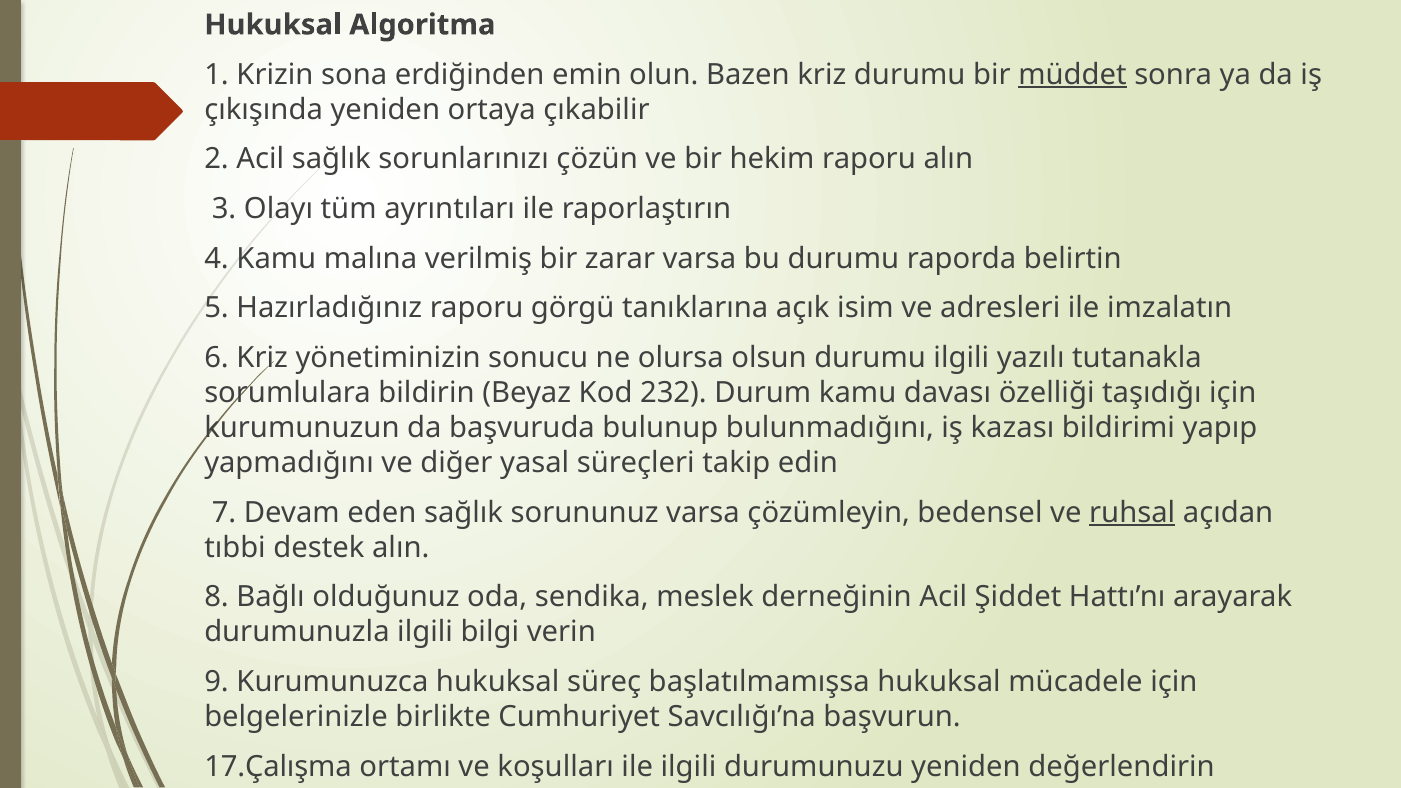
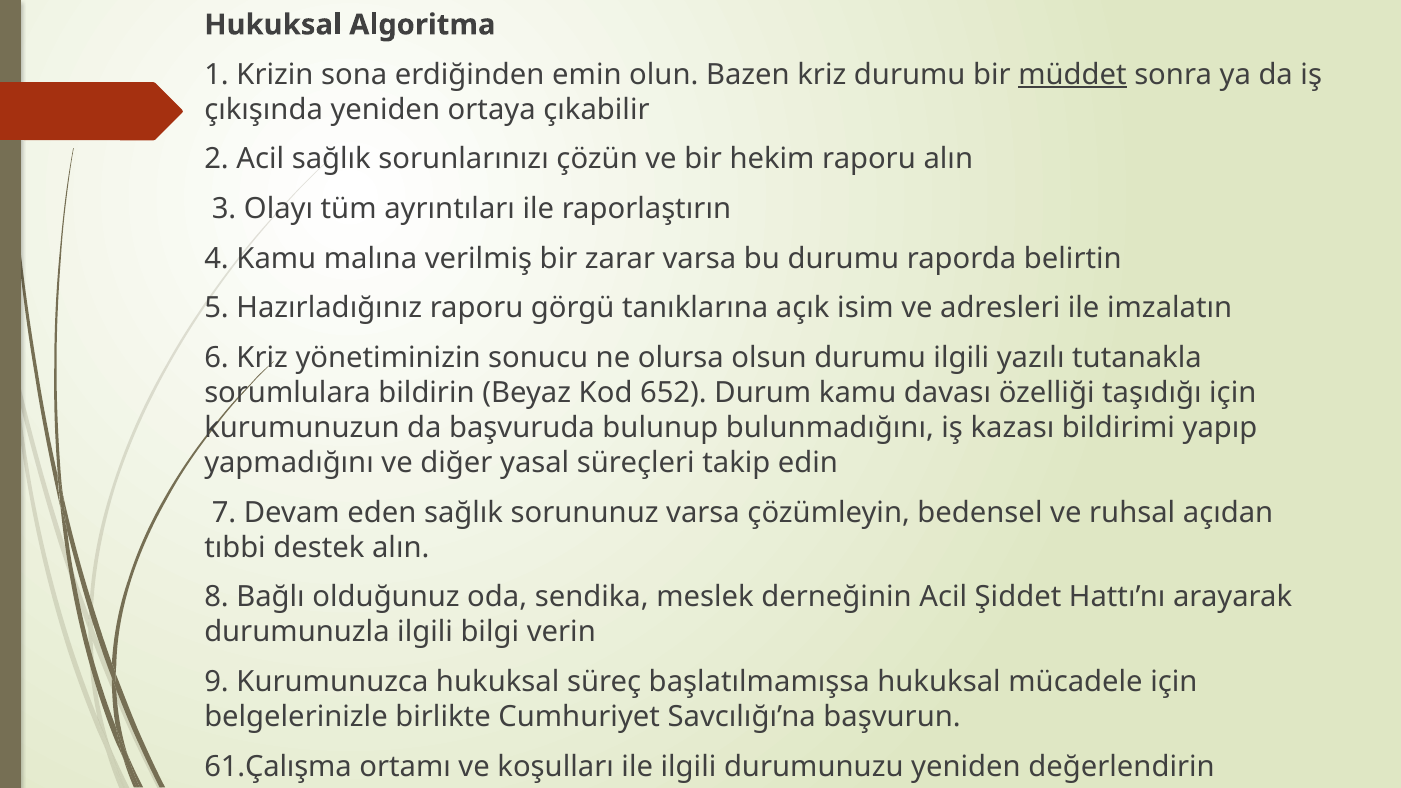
232: 232 -> 652
ruhsal underline: present -> none
17.Çalışma: 17.Çalışma -> 61.Çalışma
